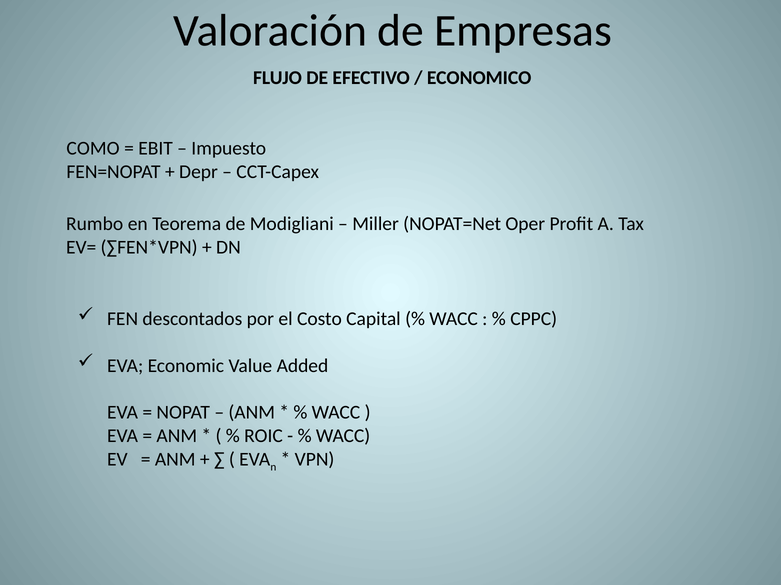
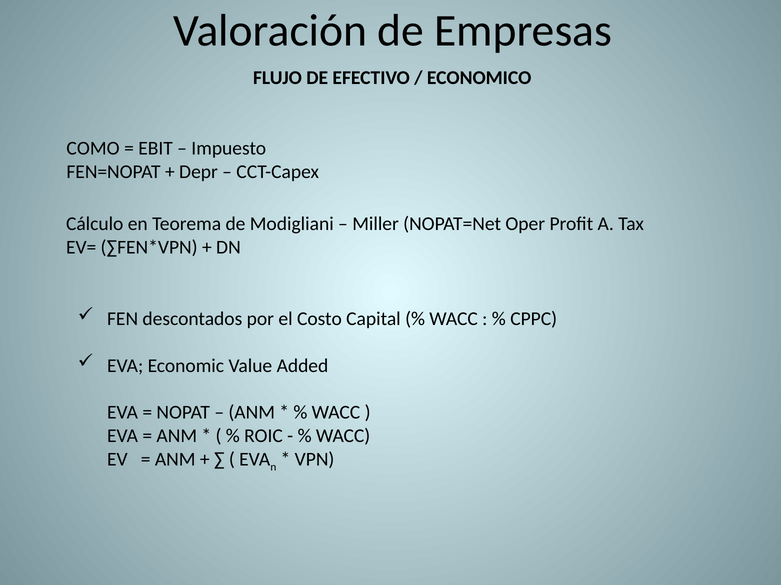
Rumbo: Rumbo -> Cálculo
